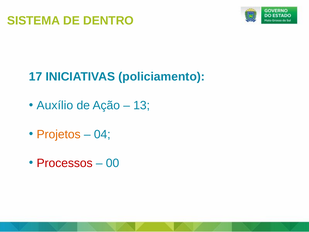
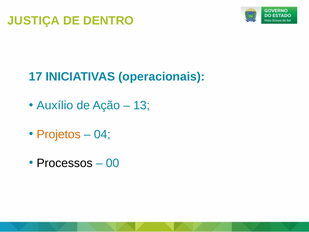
SISTEMA: SISTEMA -> JUSTIÇA
policiamento: policiamento -> operacionais
Processos colour: red -> black
